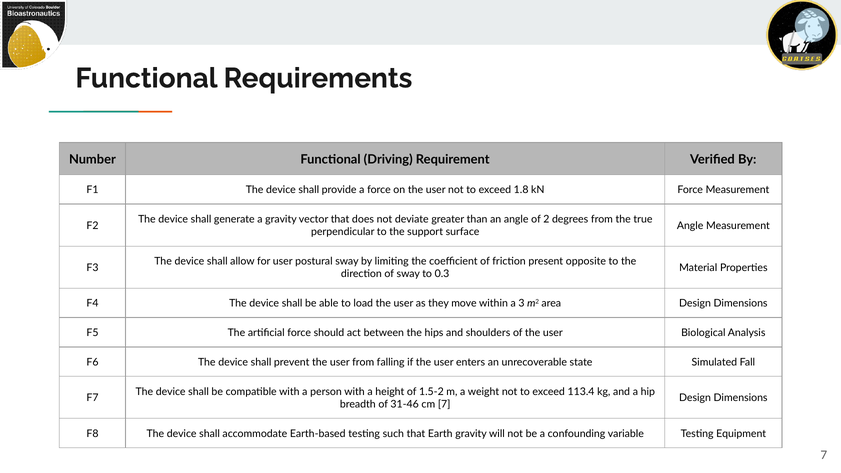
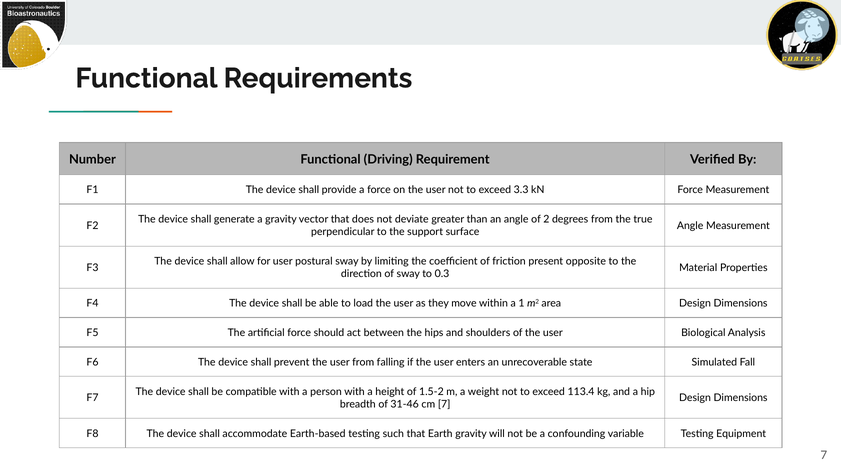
1.8: 1.8 -> 3.3
3: 3 -> 1
